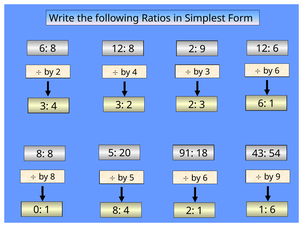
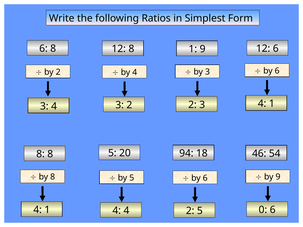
8 2: 2 -> 1
6 at (262, 104): 6 -> 4
91: 91 -> 94
43: 43 -> 46
0 at (38, 210): 0 -> 4
1 at (263, 210): 1 -> 0
8 at (117, 211): 8 -> 4
2 1: 1 -> 5
